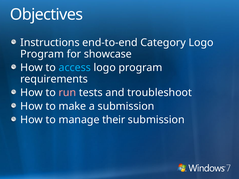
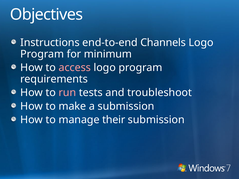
Category: Category -> Channels
showcase: showcase -> minimum
access colour: light blue -> pink
